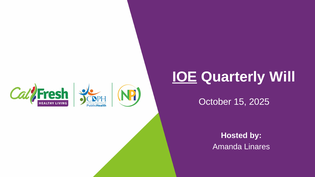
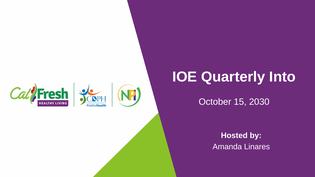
IOE underline: present -> none
Will: Will -> Into
2025: 2025 -> 2030
